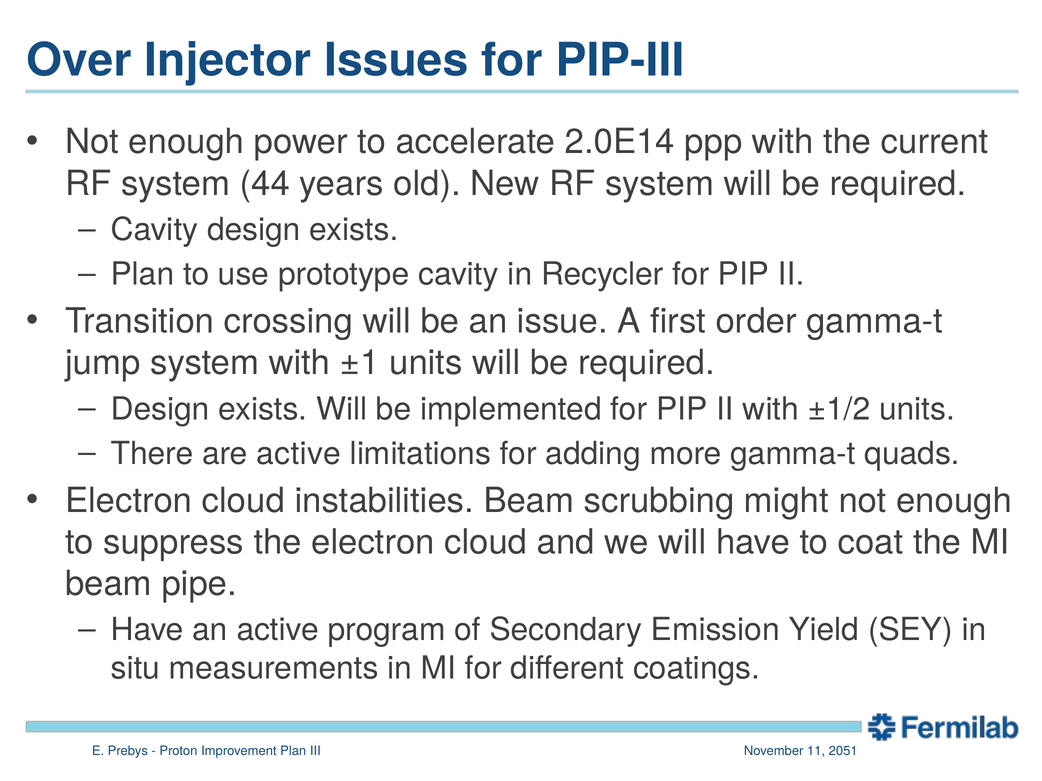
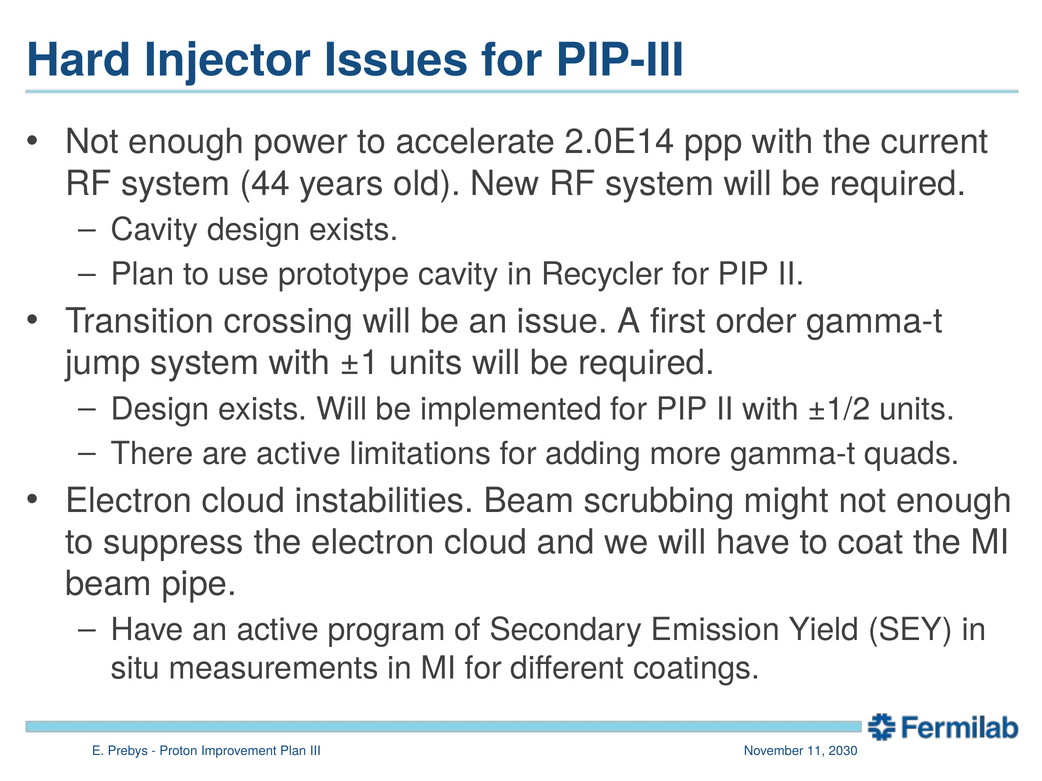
Over: Over -> Hard
2051: 2051 -> 2030
